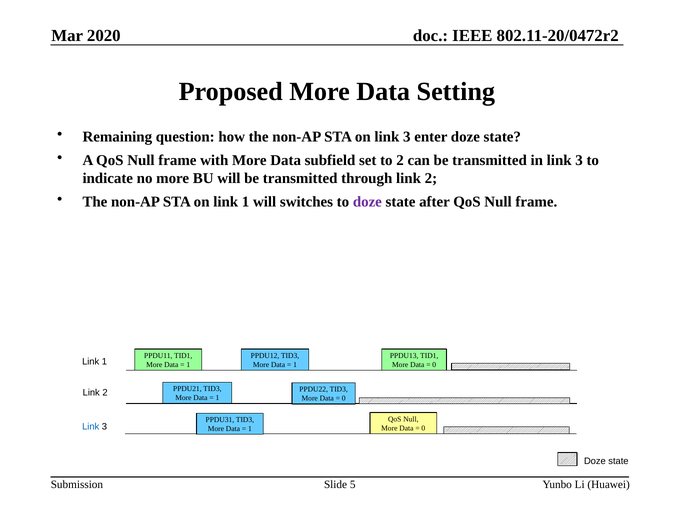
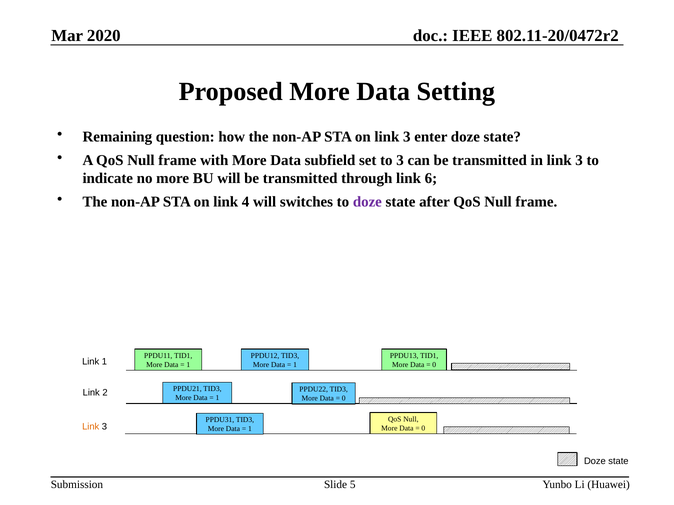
to 2: 2 -> 3
through link 2: 2 -> 6
on link 1: 1 -> 4
Link at (91, 427) colour: blue -> orange
